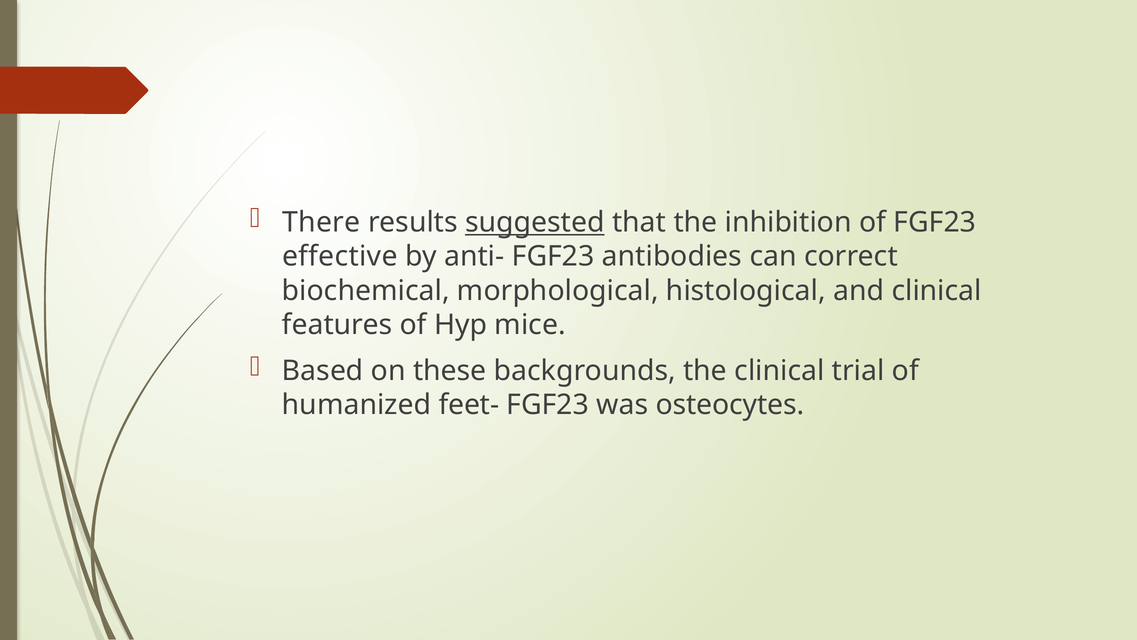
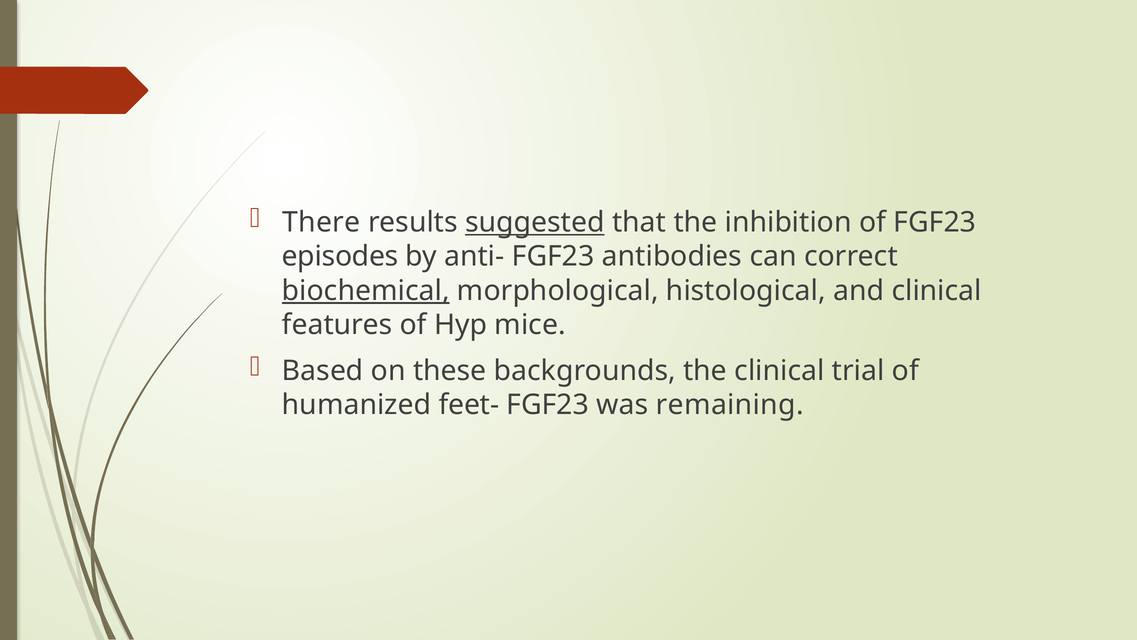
effective: effective -> episodes
biochemical underline: none -> present
osteocytes: osteocytes -> remaining
